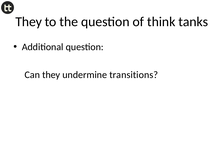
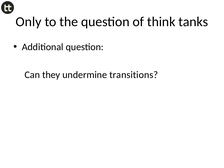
They at (29, 22): They -> Only
